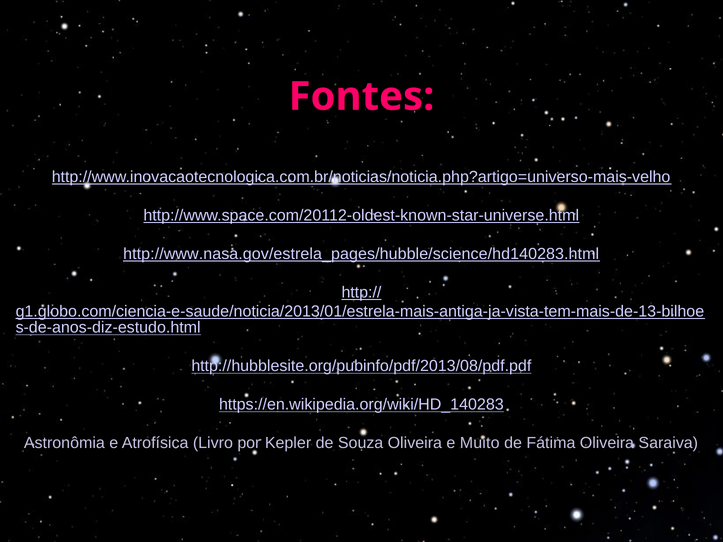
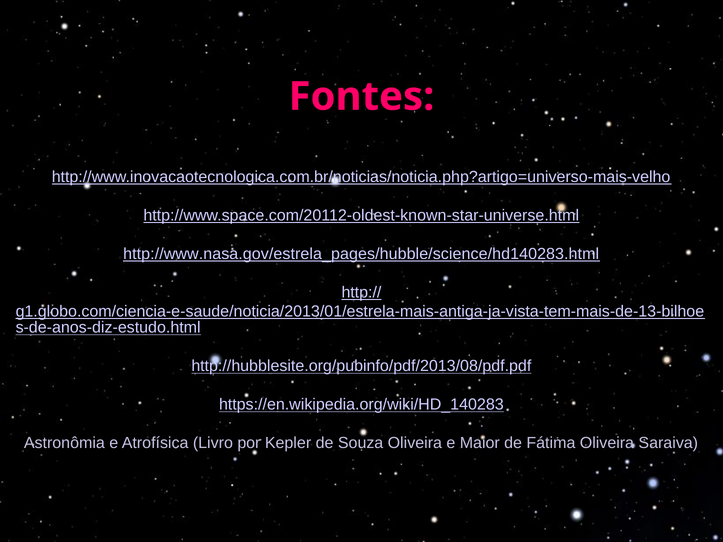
Muito: Muito -> Maior
